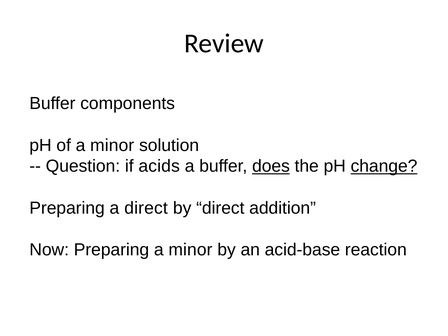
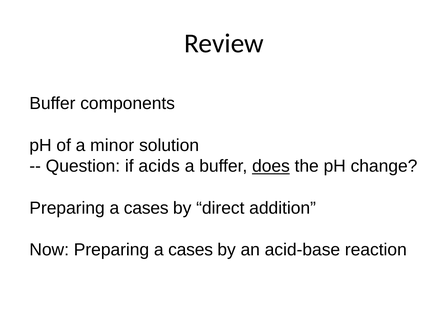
change underline: present -> none
direct at (146, 208): direct -> cases
Now Preparing a minor: minor -> cases
